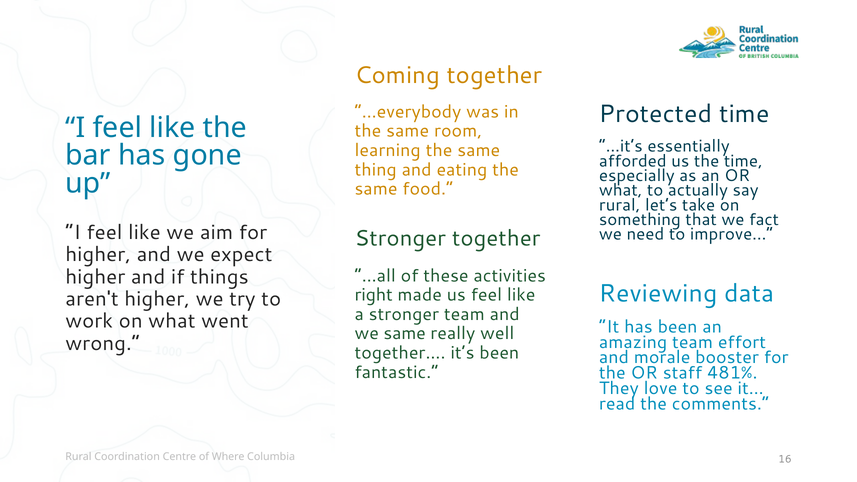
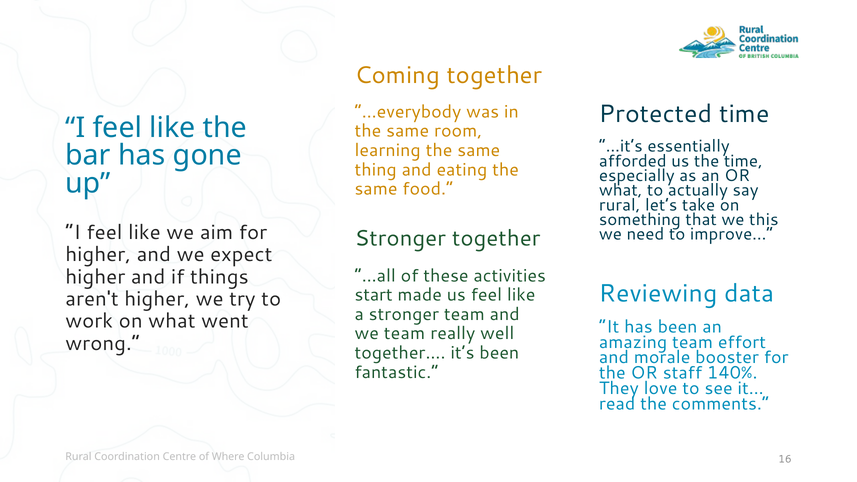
fact: fact -> this
right: right -> start
we same: same -> team
481%: 481% -> 140%
